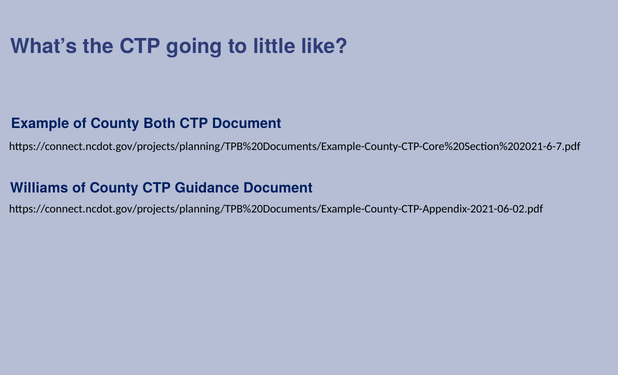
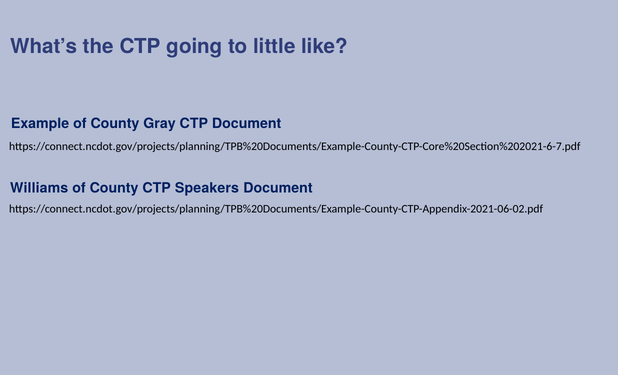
Both: Both -> Gray
Guidance: Guidance -> Speakers
